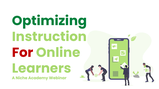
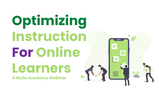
For colour: red -> purple
